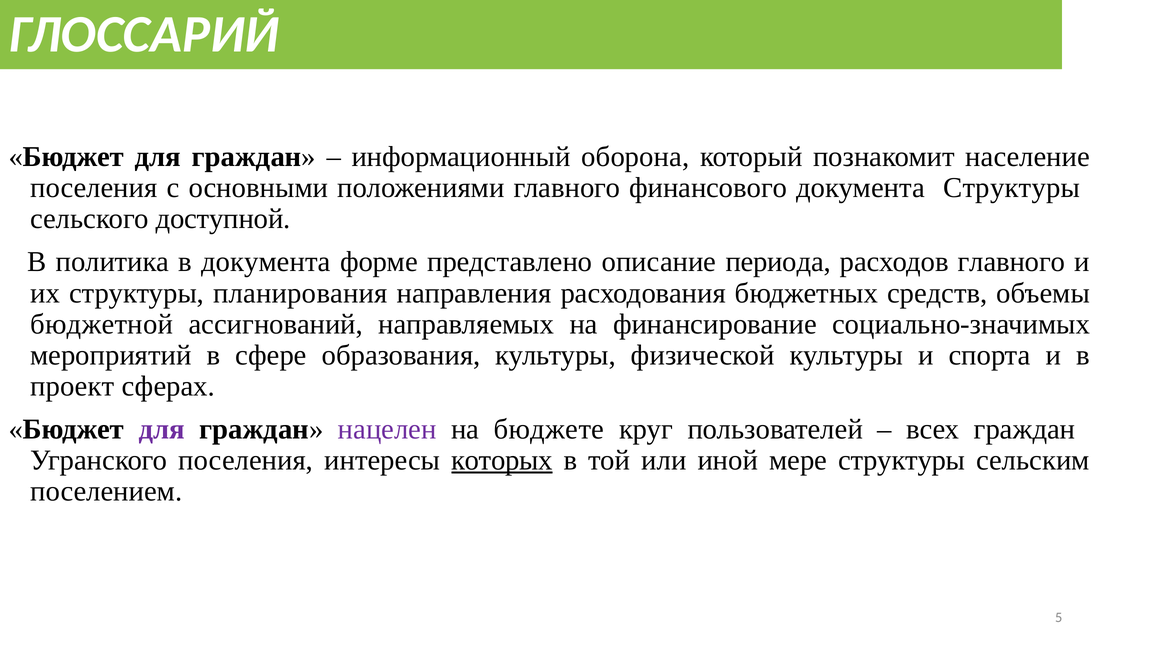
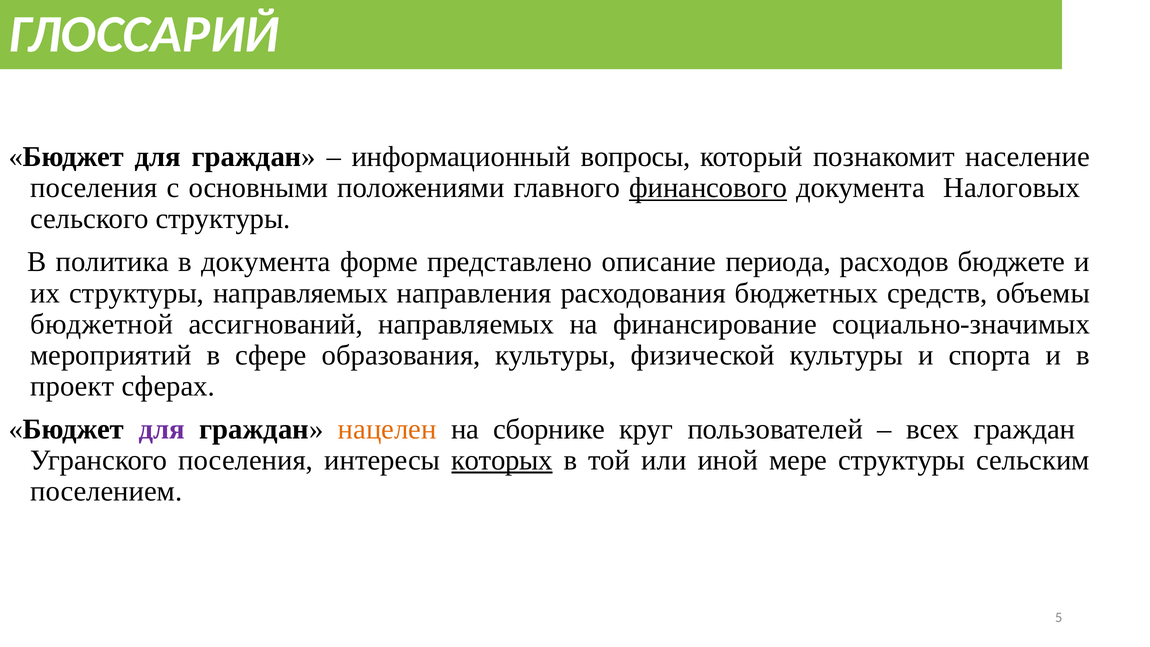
оборона: оборона -> вопросы
финансового underline: none -> present
документа Структуры: Структуры -> Налоговых
сельского доступной: доступной -> структуры
расходов главного: главного -> бюджете
структуры планирования: планирования -> направляемых
нацелен colour: purple -> orange
бюджете: бюджете -> сборнике
